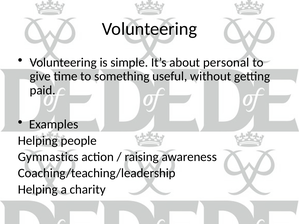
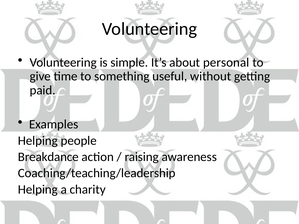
Gymnastics: Gymnastics -> Breakdance
